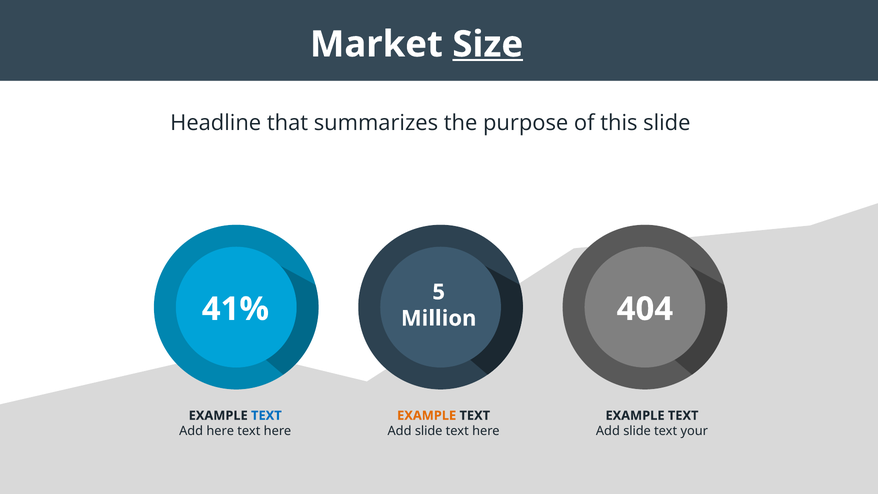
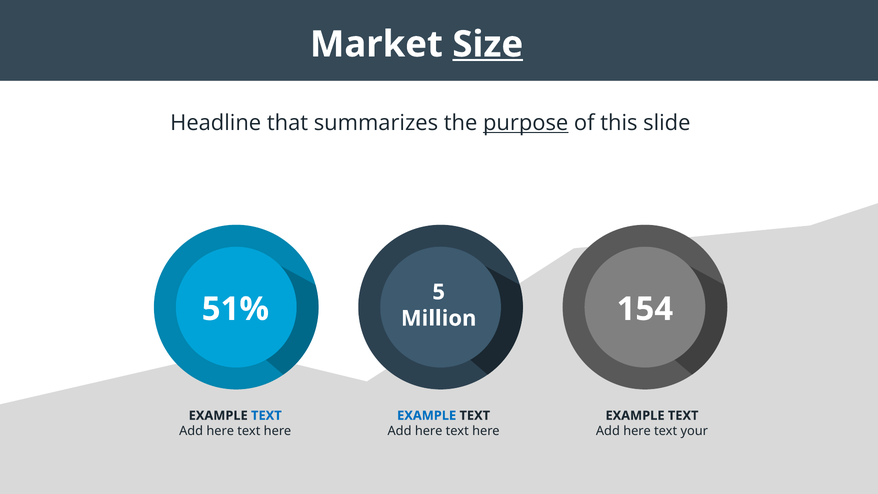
purpose underline: none -> present
41%: 41% -> 51%
404: 404 -> 154
EXAMPLE at (427, 415) colour: orange -> blue
slide at (429, 431): slide -> here
slide at (637, 431): slide -> here
